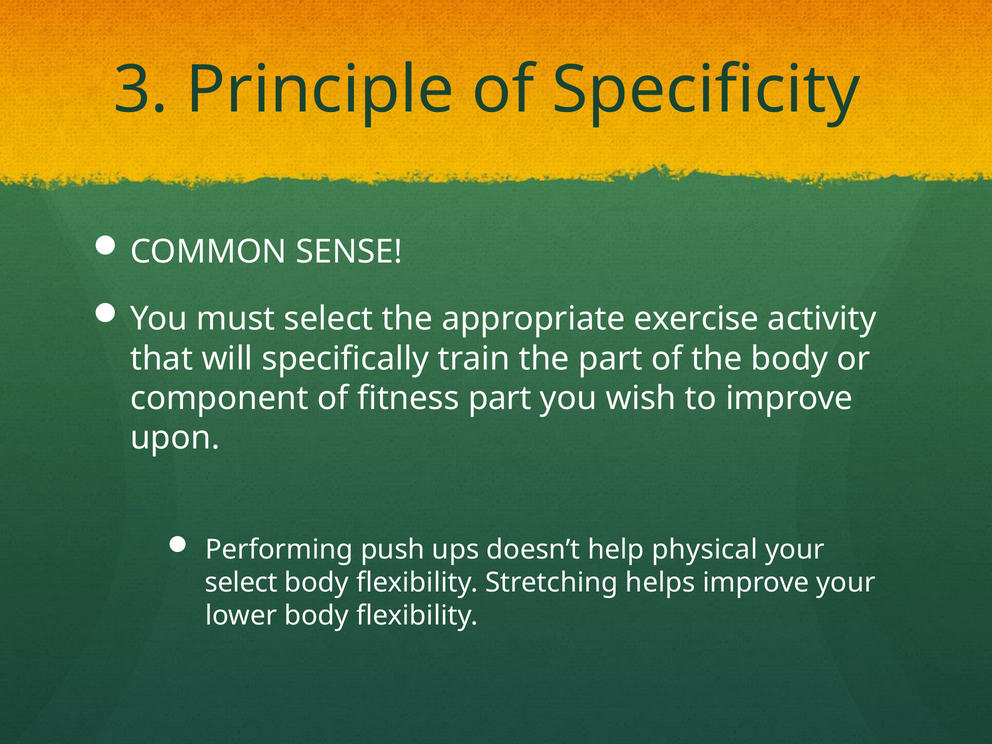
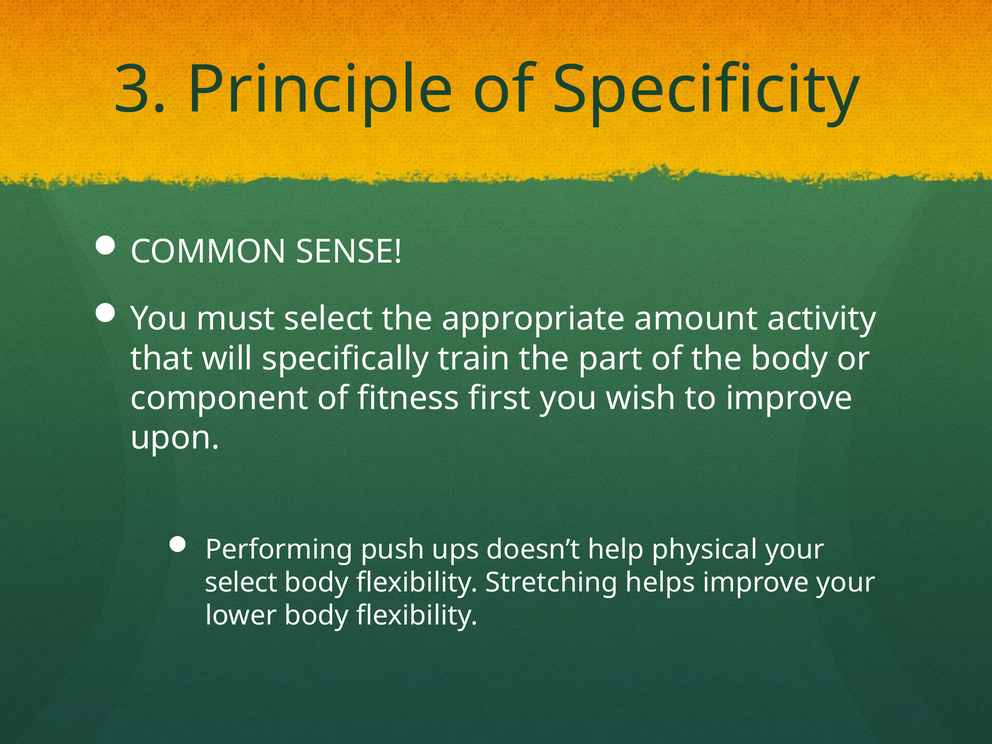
exercise: exercise -> amount
fitness part: part -> first
